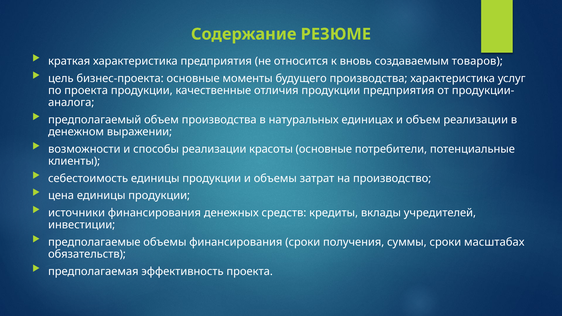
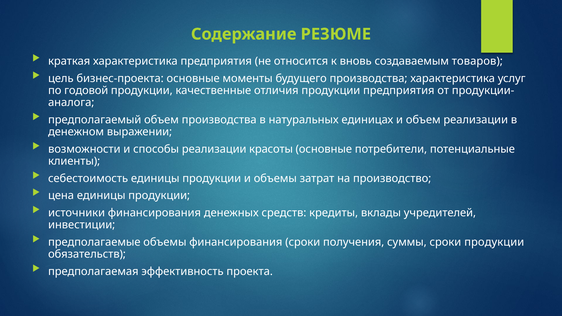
по проекта: проекта -> годовой
сроки масштабах: масштабах -> продукции
